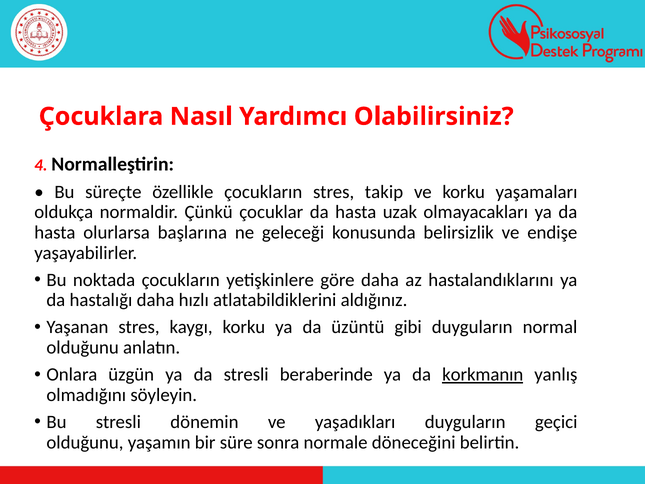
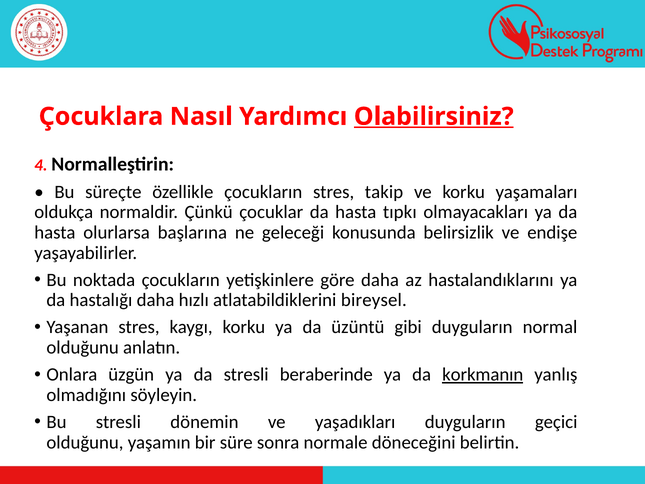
Olabilirsiniz underline: none -> present
uzak: uzak -> tıpkı
aldığınız: aldığınız -> bireysel
